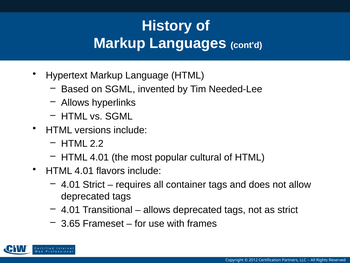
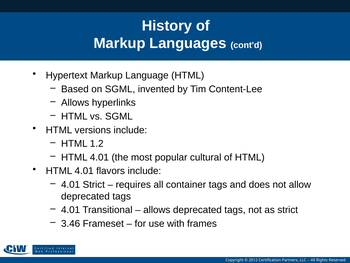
Needed-Lee: Needed-Lee -> Content-Lee
2.2: 2.2 -> 1.2
3.65: 3.65 -> 3.46
